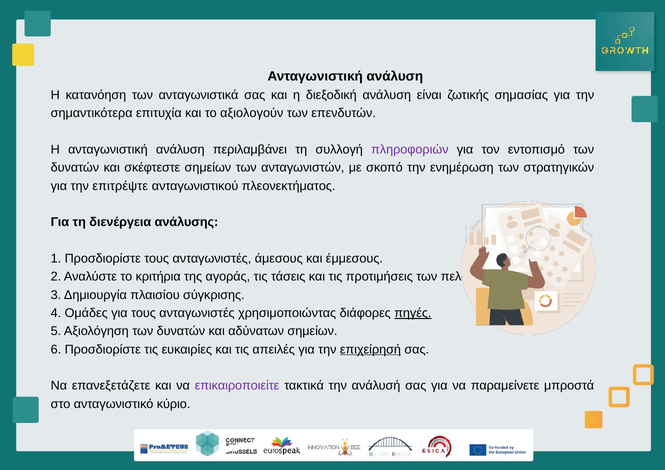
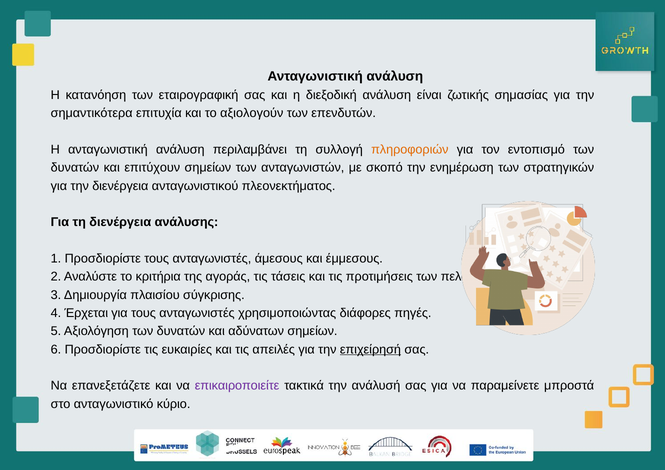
ανταγωνιστικά: ανταγωνιστικά -> εταιρογραφική
πληροφοριών colour: purple -> orange
σκέφτεστε: σκέφτεστε -> επιτύχουν
την επιτρέψτε: επιτρέψτε -> διενέργεια
Ομάδες: Ομάδες -> Έρχεται
πηγές underline: present -> none
